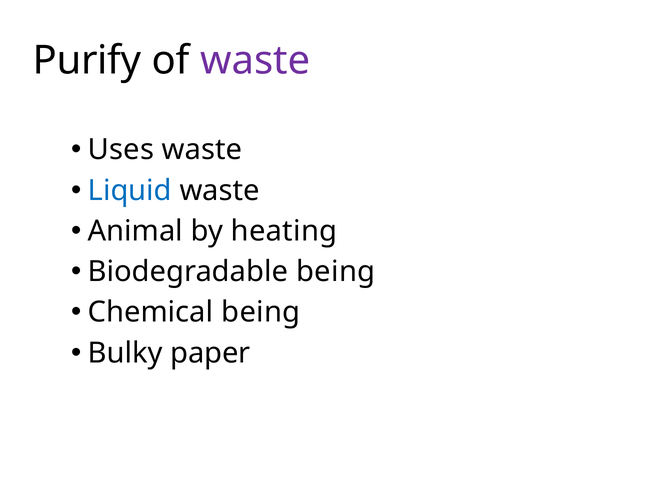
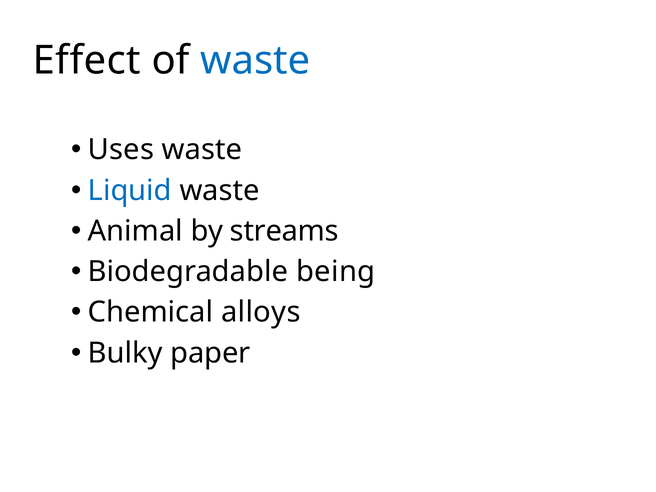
Purify: Purify -> Effect
waste at (255, 61) colour: purple -> blue
heating: heating -> streams
Chemical being: being -> alloys
